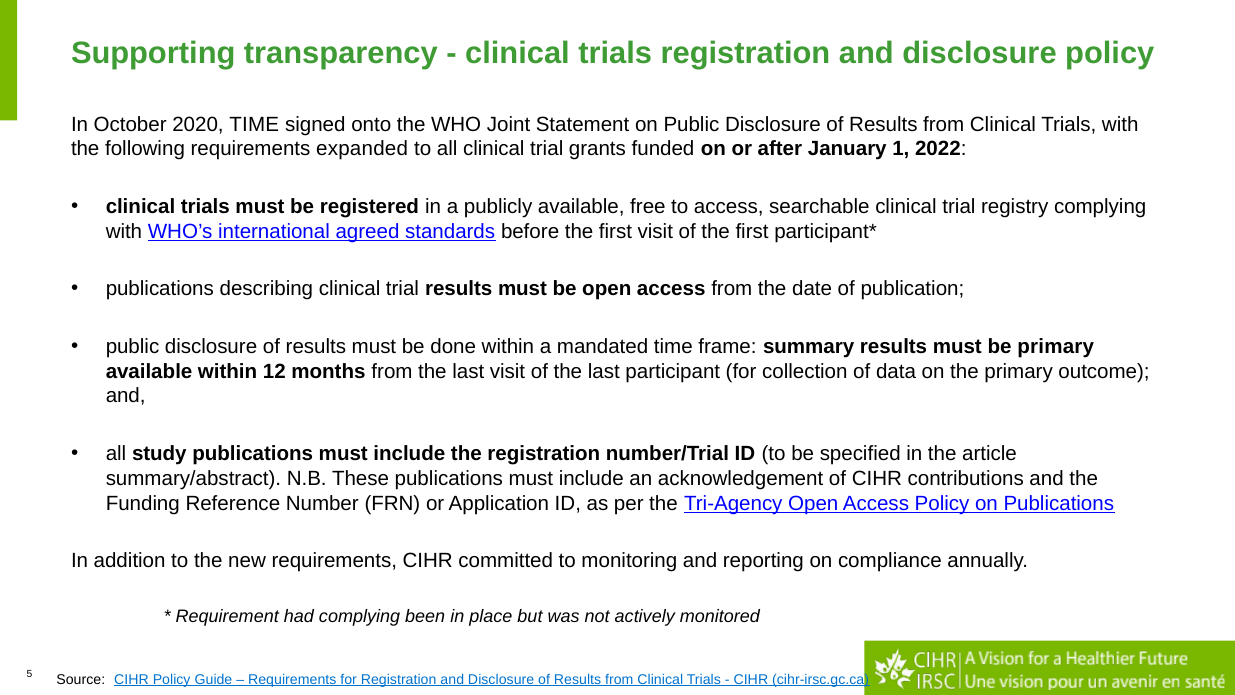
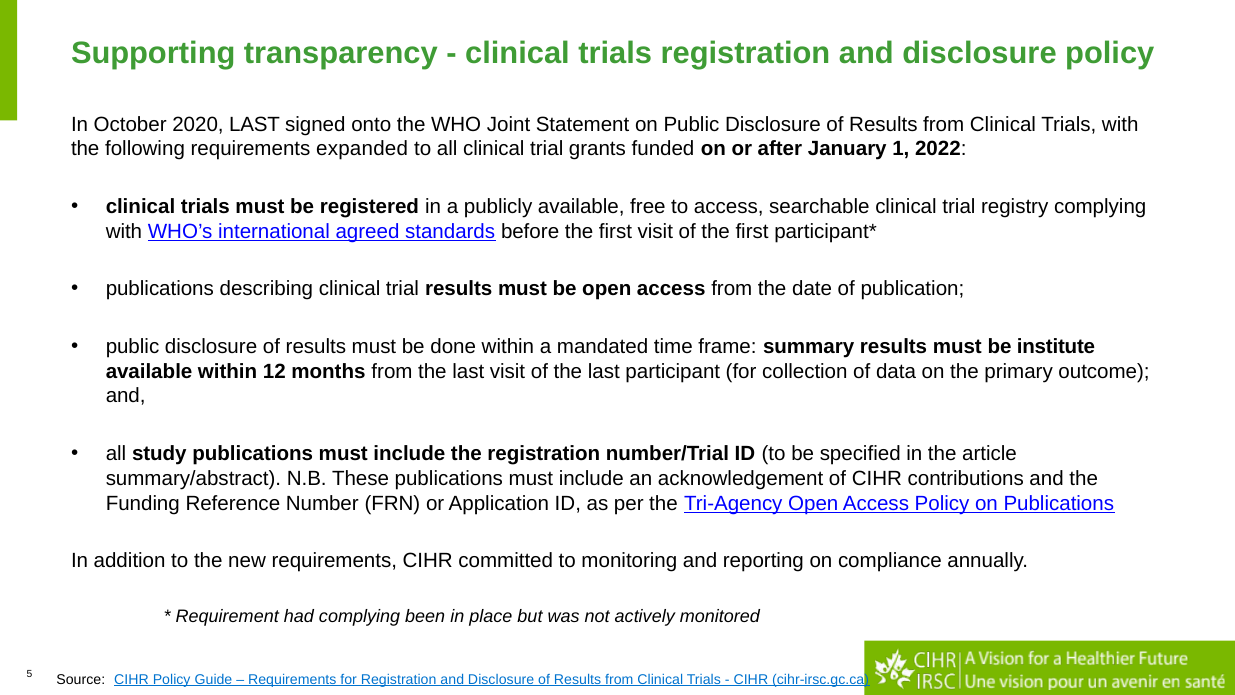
2020 TIME: TIME -> LAST
be primary: primary -> institute
